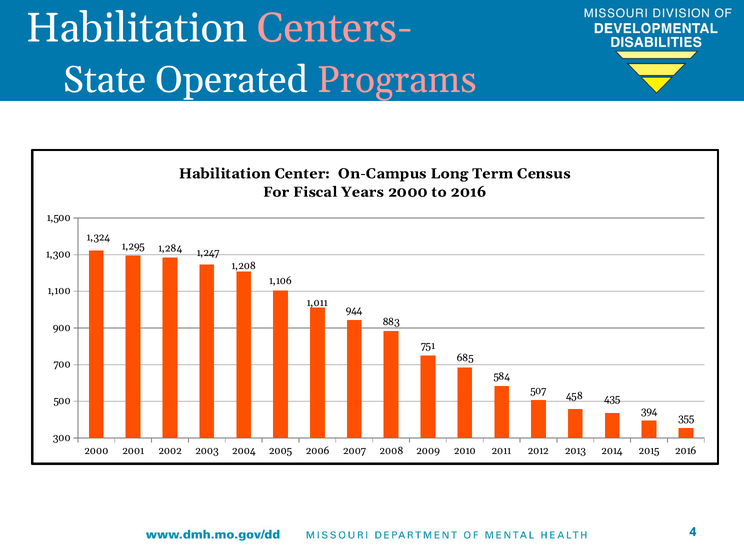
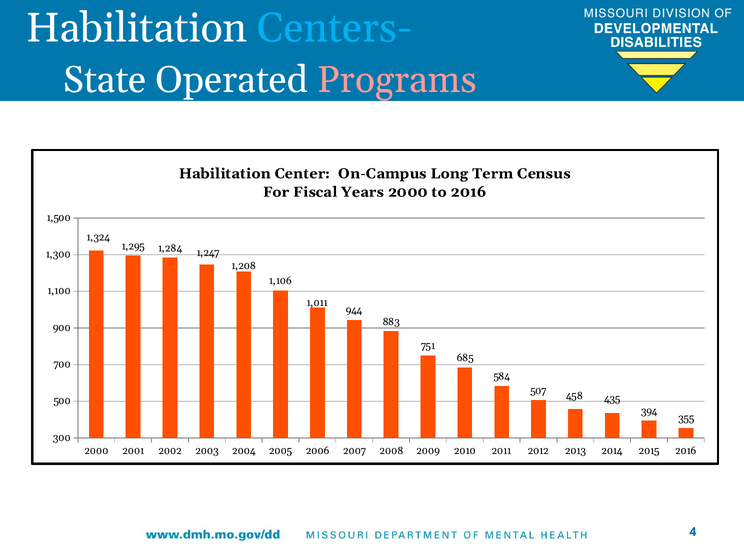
Centers- colour: pink -> light blue
